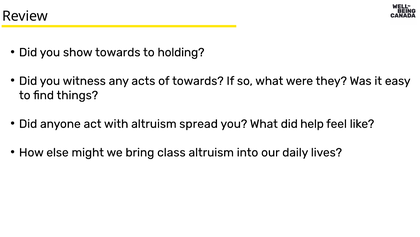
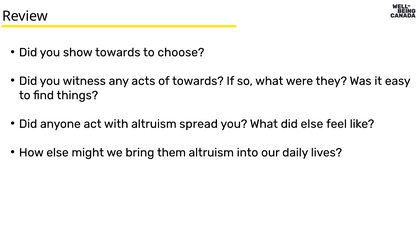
holding: holding -> choose
did help: help -> else
class: class -> them
